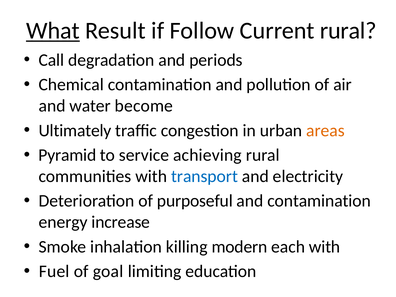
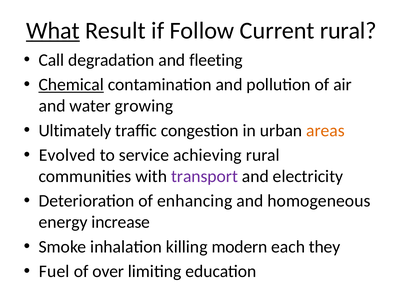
periods: periods -> fleeting
Chemical underline: none -> present
become: become -> growing
Pyramid: Pyramid -> Evolved
transport colour: blue -> purple
purposeful: purposeful -> enhancing
and contamination: contamination -> homogeneous
each with: with -> they
goal: goal -> over
